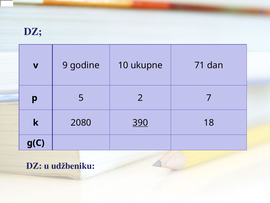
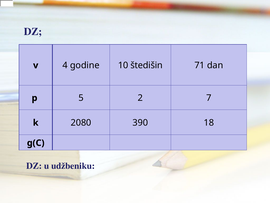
9: 9 -> 4
ukupne: ukupne -> štedišin
390 underline: present -> none
